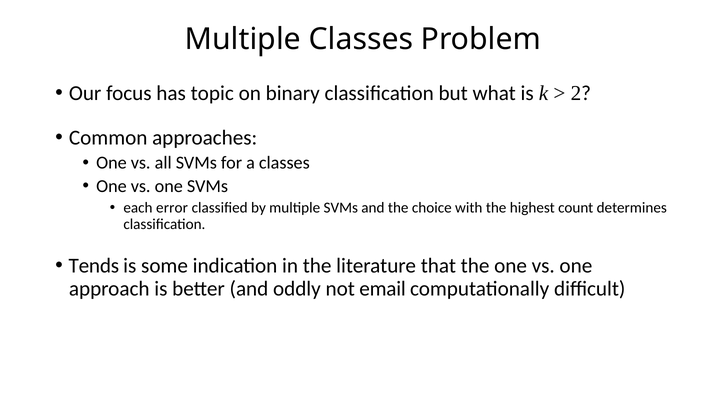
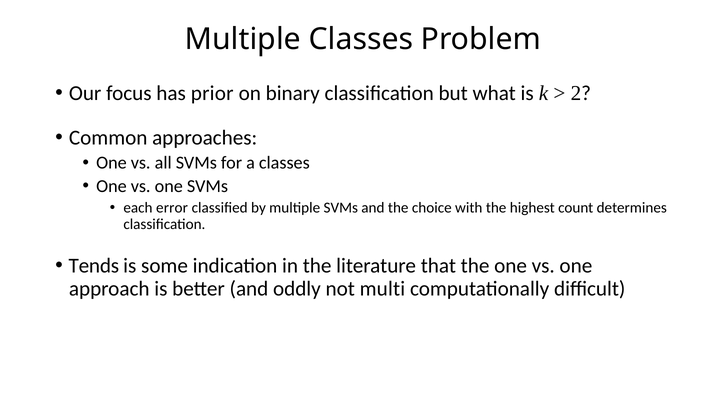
topic: topic -> prior
email: email -> multi
